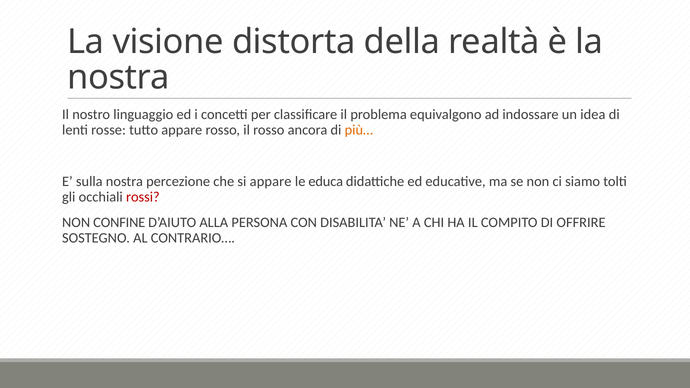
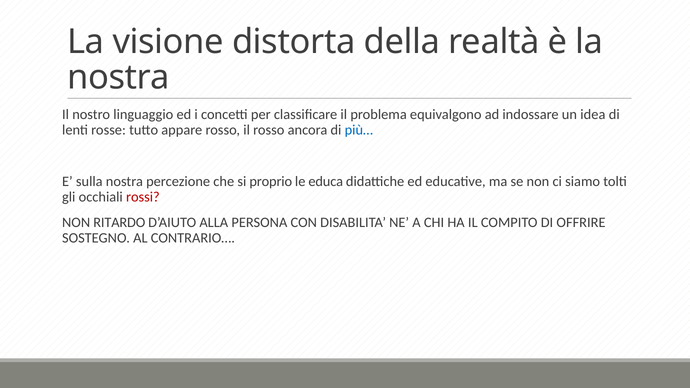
più… colour: orange -> blue
si appare: appare -> proprio
CONFINE: CONFINE -> RITARDO
